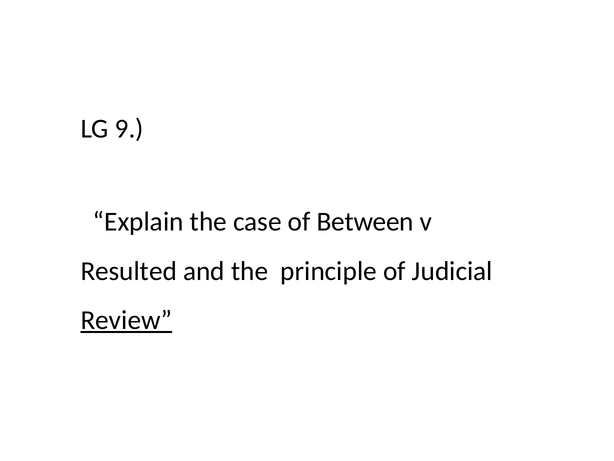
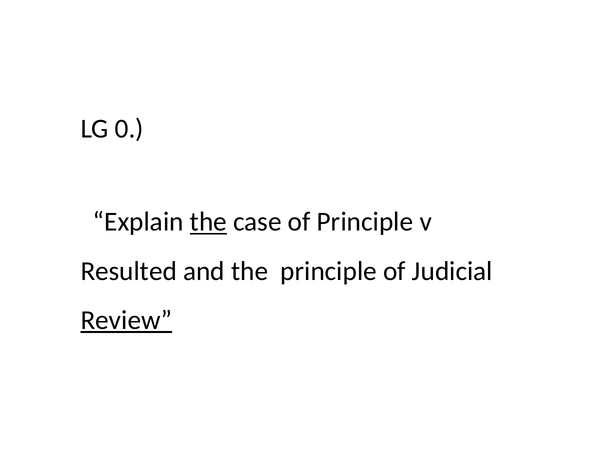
9: 9 -> 0
the at (208, 222) underline: none -> present
of Between: Between -> Principle
